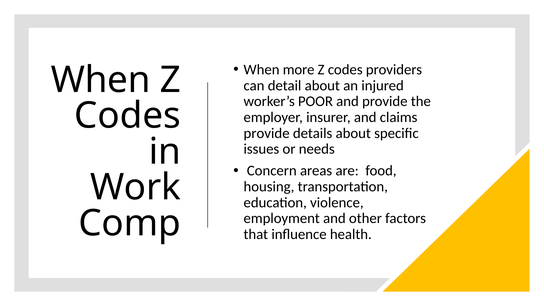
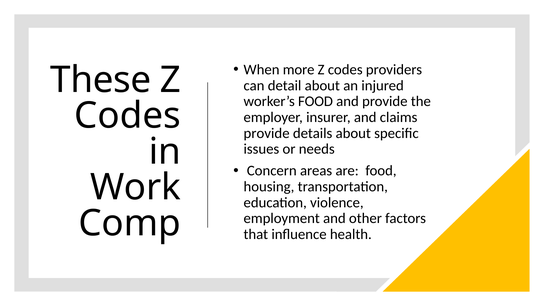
When at (101, 80): When -> These
worker’s POOR: POOR -> FOOD
